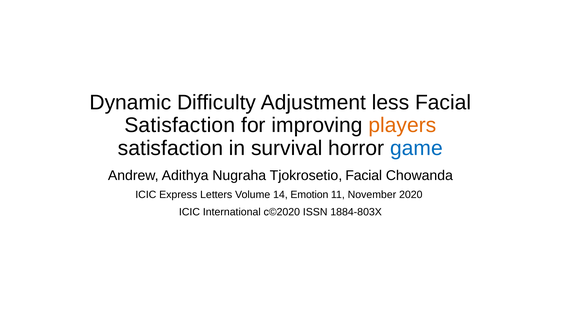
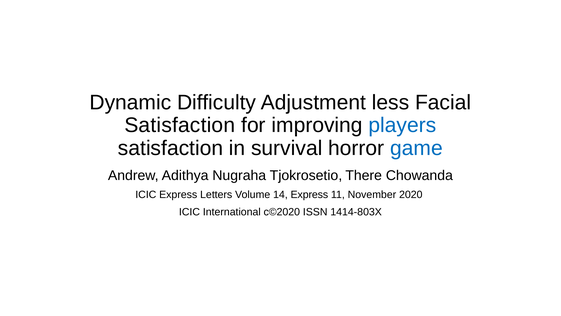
players colour: orange -> blue
Tjokrosetio Facial: Facial -> There
14 Emotion: Emotion -> Express
1884-803X: 1884-803X -> 1414-803X
